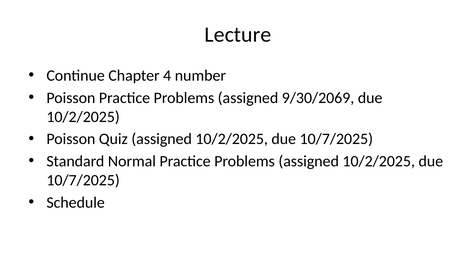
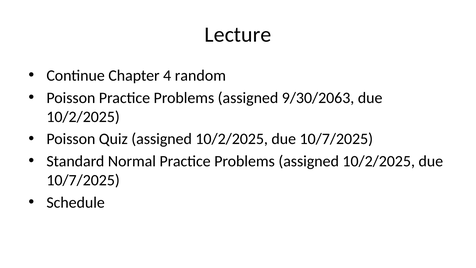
number: number -> random
9/30/2069: 9/30/2069 -> 9/30/2063
